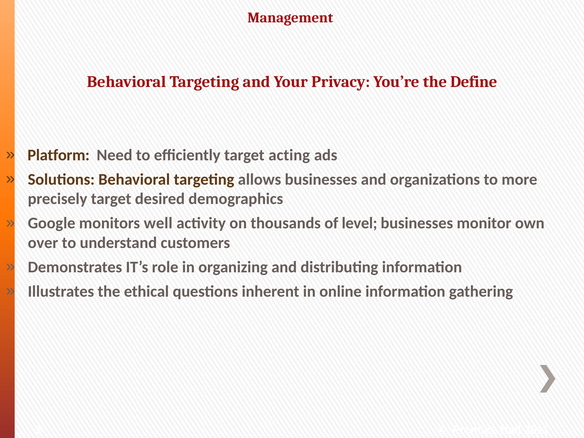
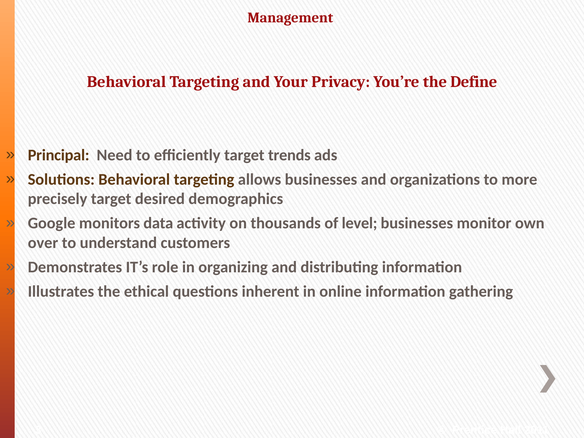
Platform: Platform -> Principal
acting: acting -> trends
well: well -> data
